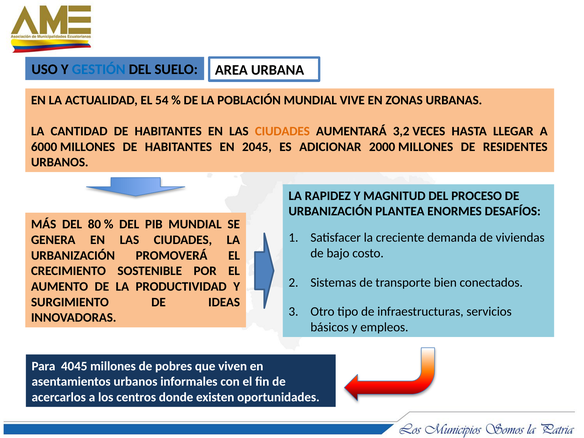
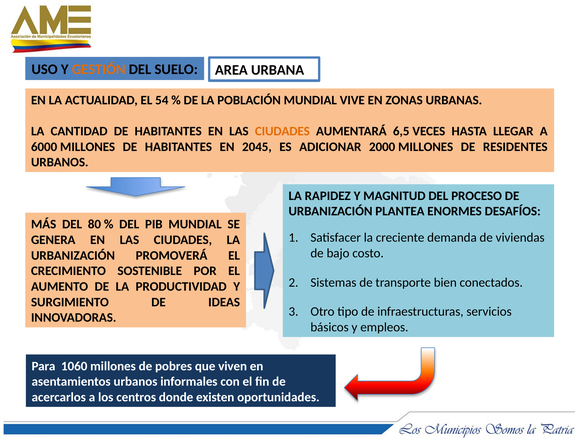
GESTIÓN colour: blue -> orange
3,2: 3,2 -> 6,5
4045: 4045 -> 1060
